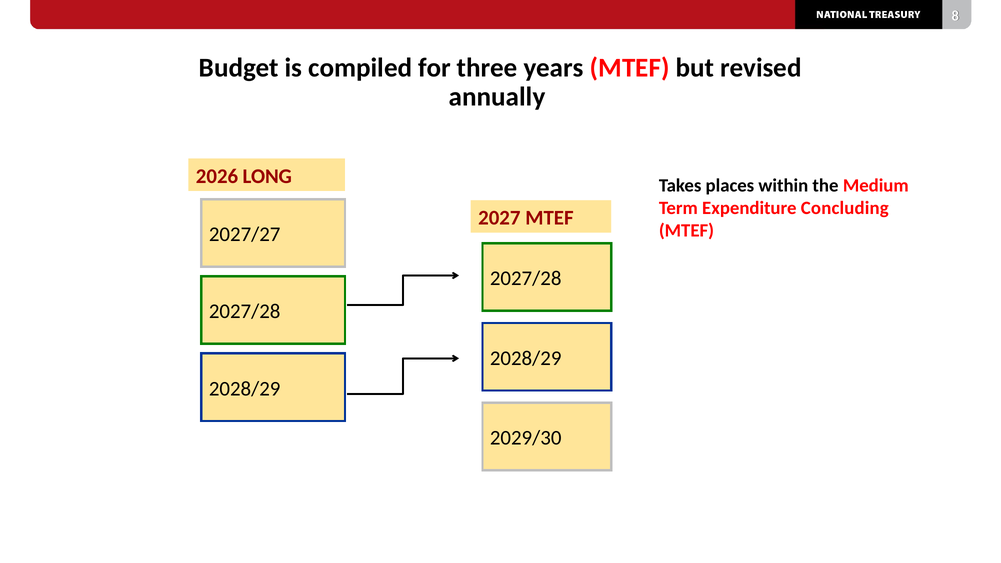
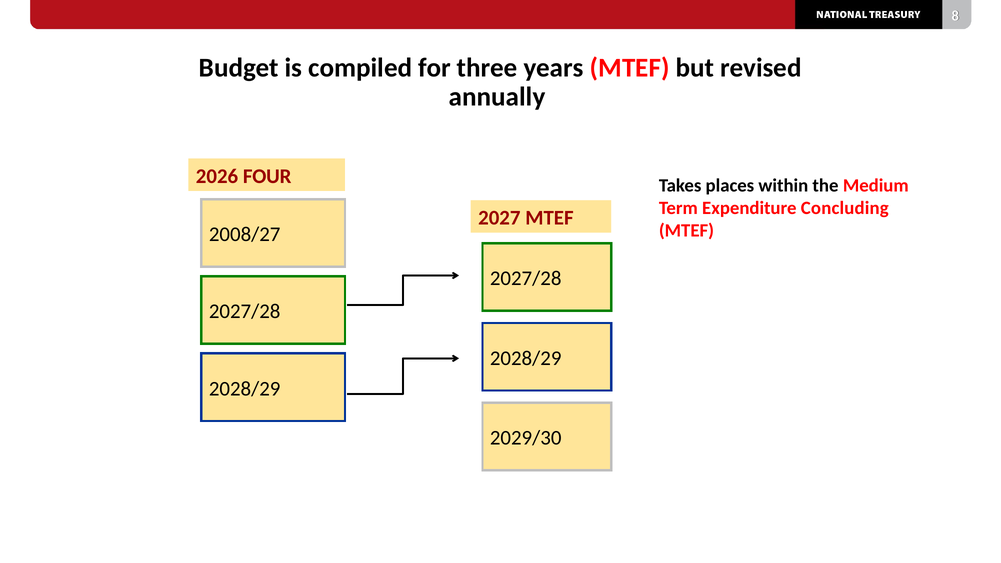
LONG: LONG -> FOUR
2027/27: 2027/27 -> 2008/27
